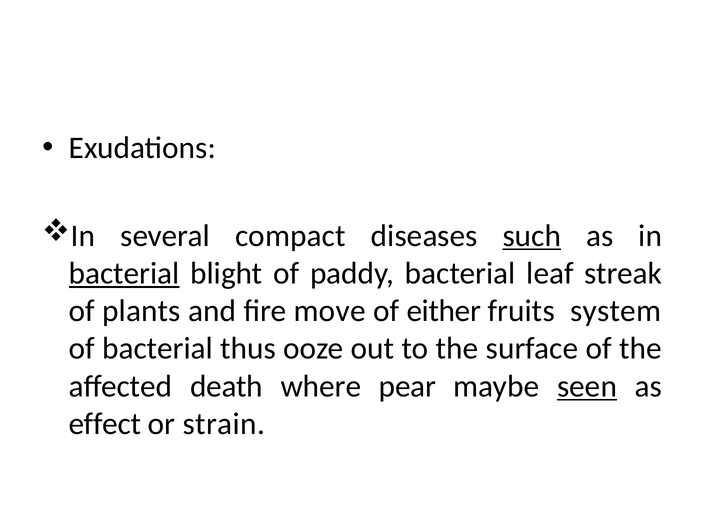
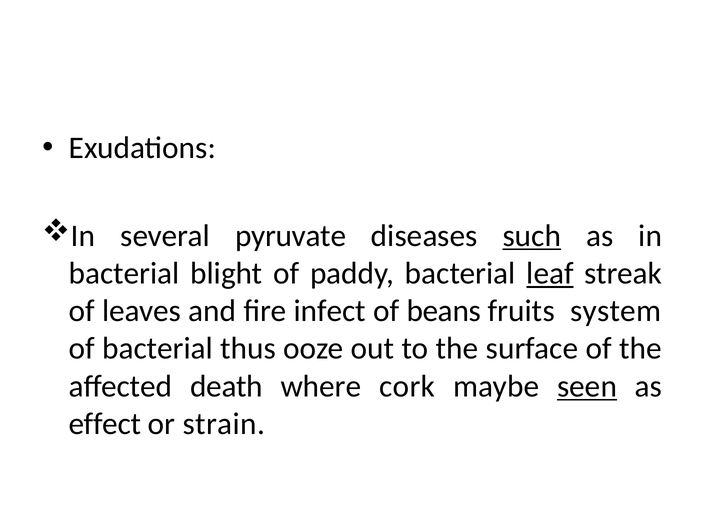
compact: compact -> pyruvate
bacterial at (124, 273) underline: present -> none
leaf underline: none -> present
plants: plants -> leaves
move: move -> infect
either: either -> beans
pear: pear -> cork
